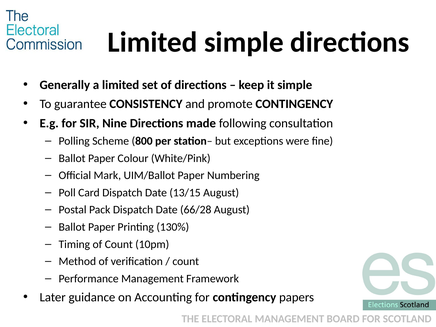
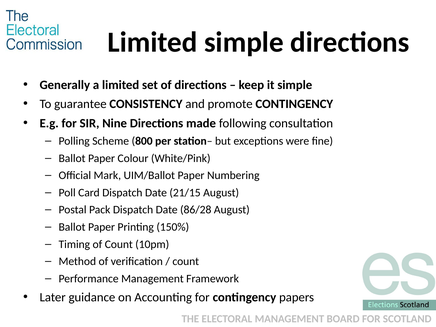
13/15: 13/15 -> 21/15
66/28: 66/28 -> 86/28
130%: 130% -> 150%
